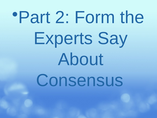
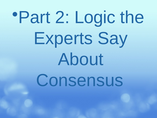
Form: Form -> Logic
